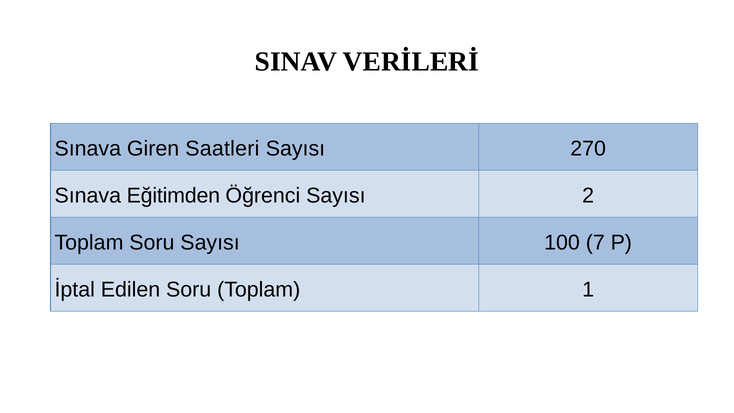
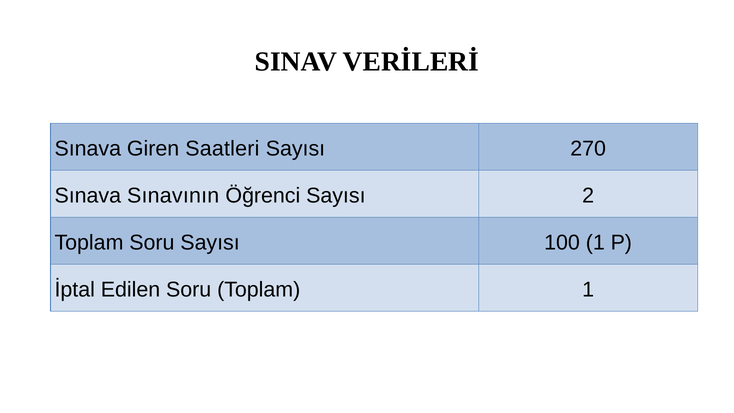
Eğitimden: Eğitimden -> Sınavının
100 7: 7 -> 1
